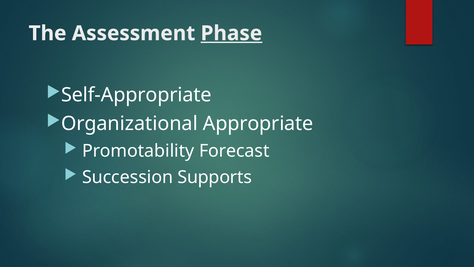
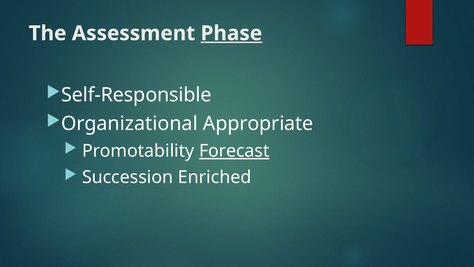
Self-Appropriate: Self-Appropriate -> Self-Responsible
Forecast underline: none -> present
Supports: Supports -> Enriched
